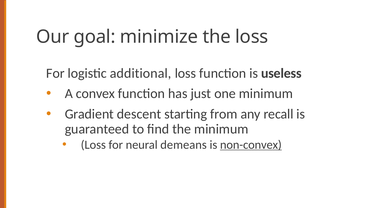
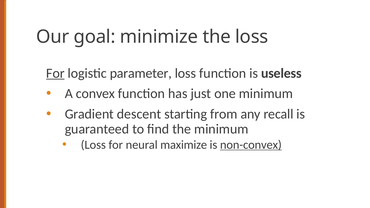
For at (55, 73) underline: none -> present
additional: additional -> parameter
demeans: demeans -> maximize
